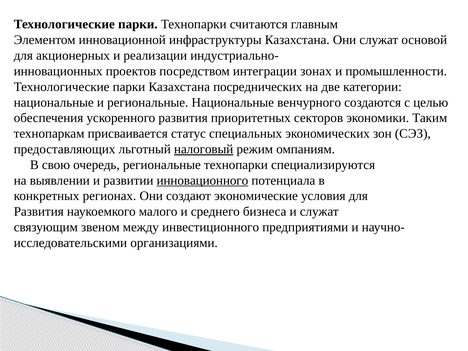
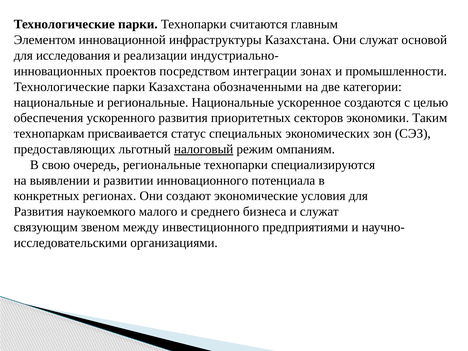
акционерных: акционерных -> исследования
посреднических: посреднических -> обозначенными
венчурного: венчурного -> ускоренное
инновационного underline: present -> none
